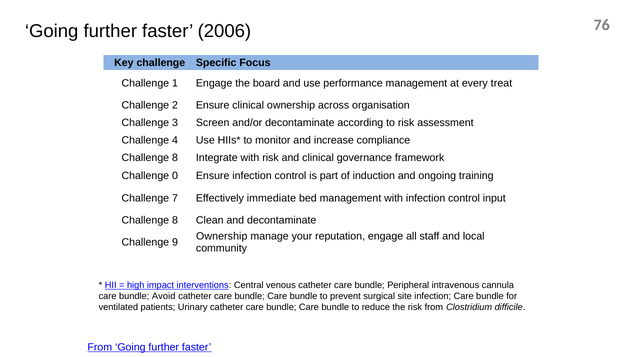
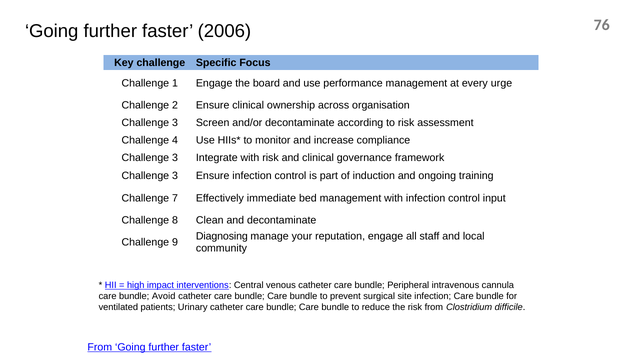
treat: treat -> urge
8 at (175, 158): 8 -> 3
0 at (175, 176): 0 -> 3
Ownership at (222, 236): Ownership -> Diagnosing
